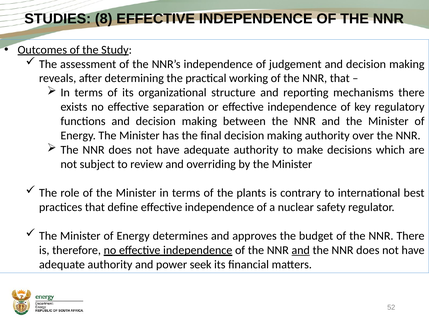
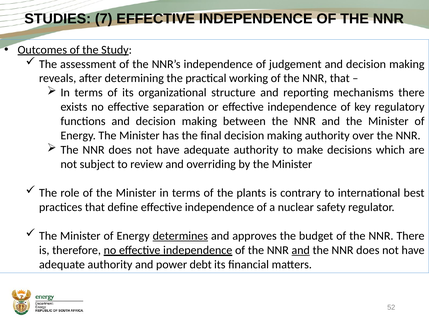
8: 8 -> 7
determines underline: none -> present
seek: seek -> debt
